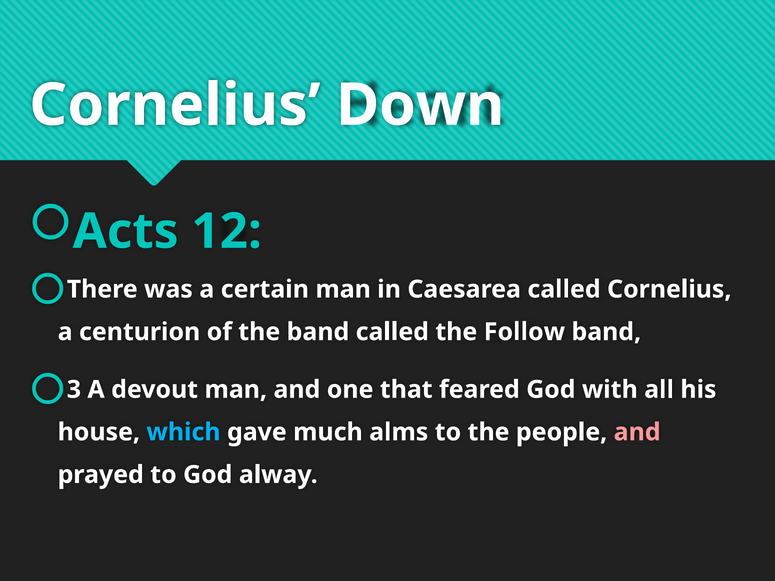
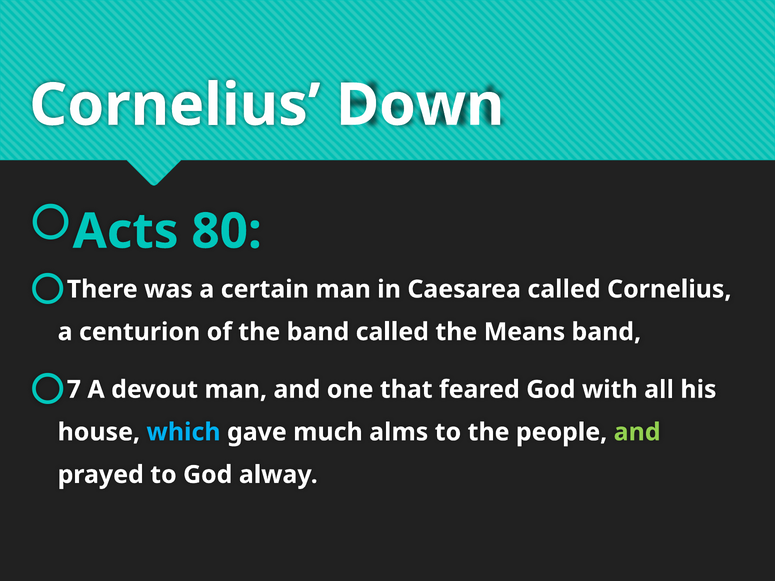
12: 12 -> 80
Follow: Follow -> Means
3: 3 -> 7
and at (637, 432) colour: pink -> light green
